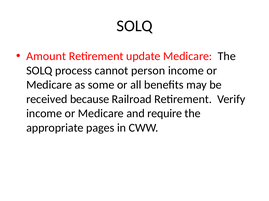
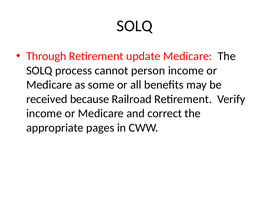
Amount: Amount -> Through
require: require -> correct
